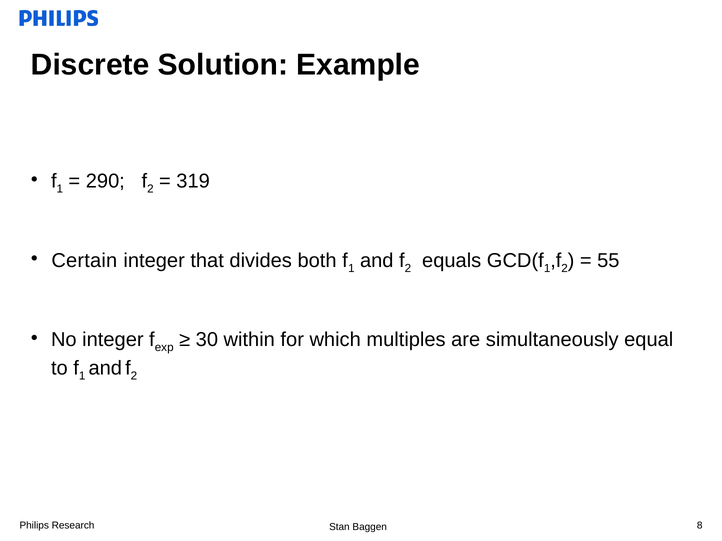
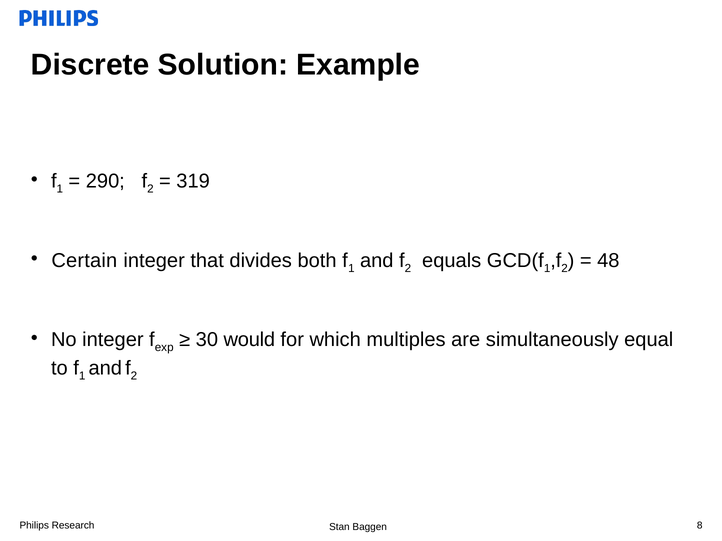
55: 55 -> 48
within: within -> would
